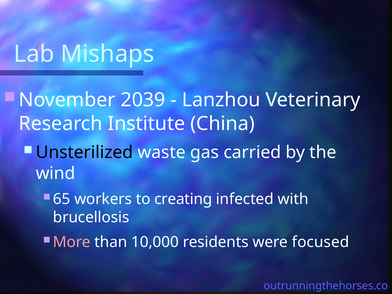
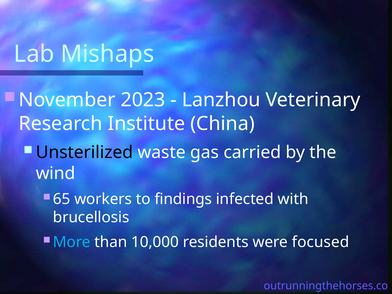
2039: 2039 -> 2023
creating: creating -> findings
More colour: pink -> light blue
